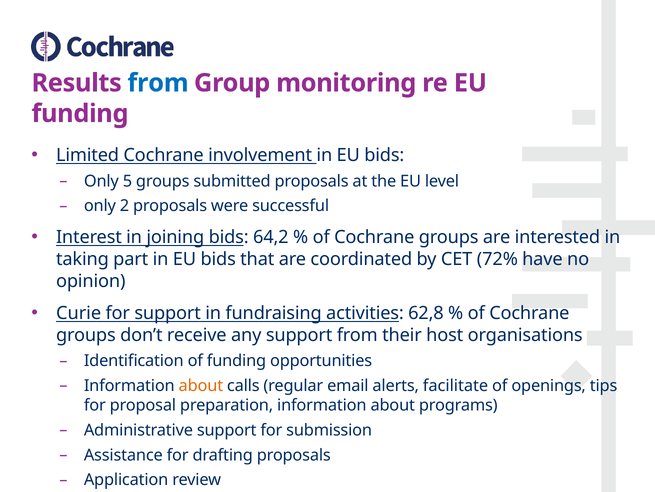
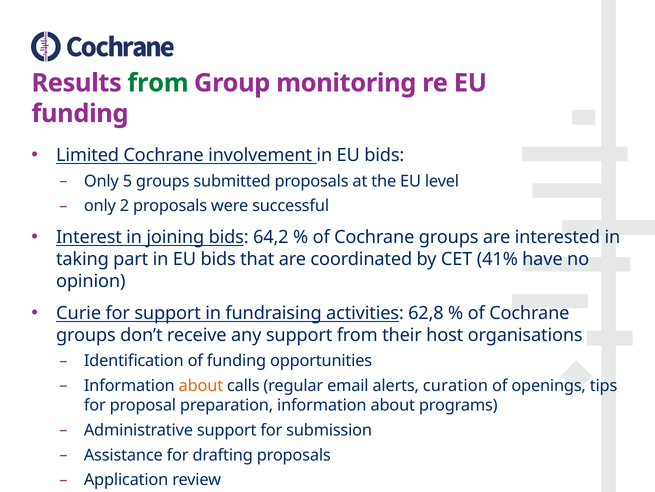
from at (158, 83) colour: blue -> green
72%: 72% -> 41%
facilitate: facilitate -> curation
